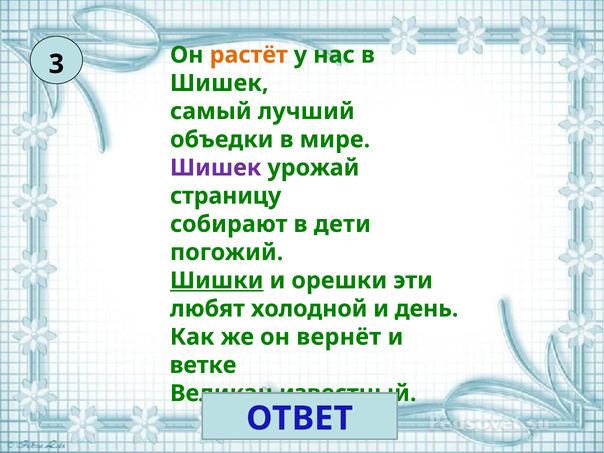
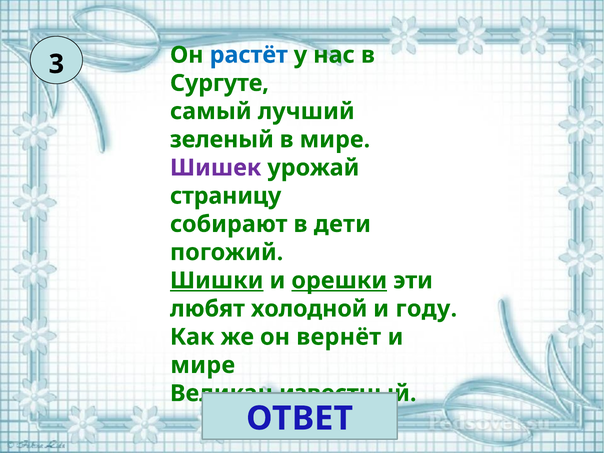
растёт colour: orange -> blue
Шишек at (219, 83): Шишек -> Сургуте
объедки: объедки -> зеленый
орешки underline: none -> present
день: день -> году
ветке at (203, 365): ветке -> мире
